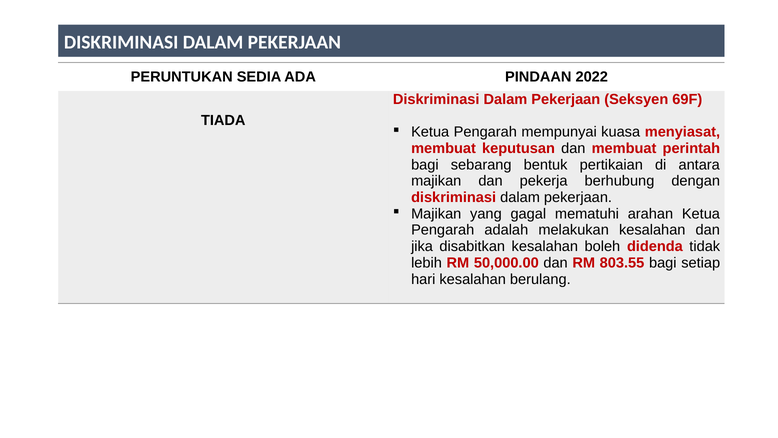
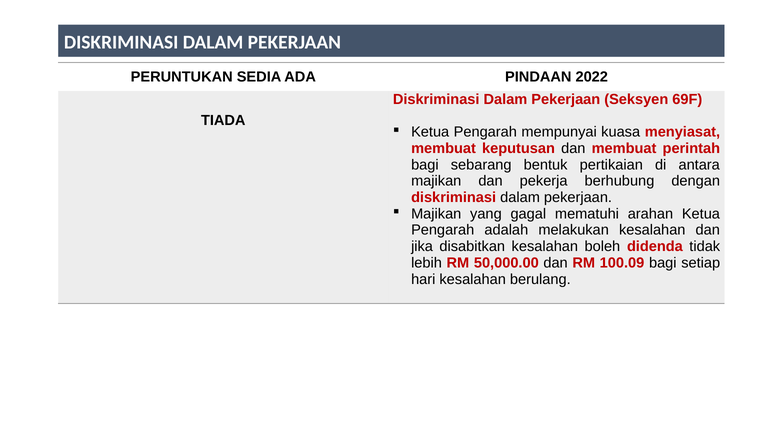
803.55: 803.55 -> 100.09
